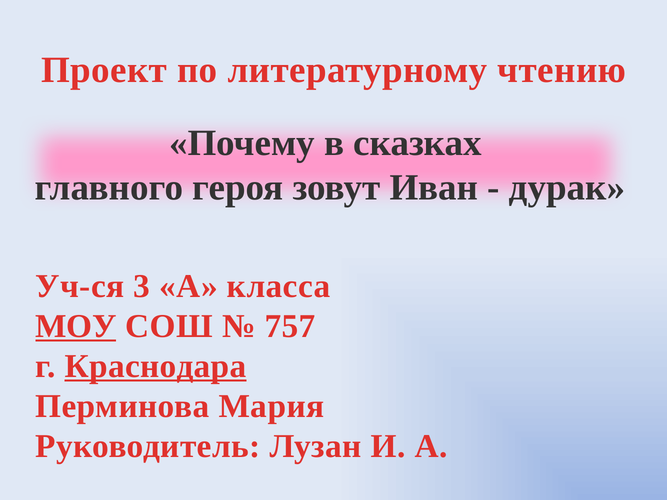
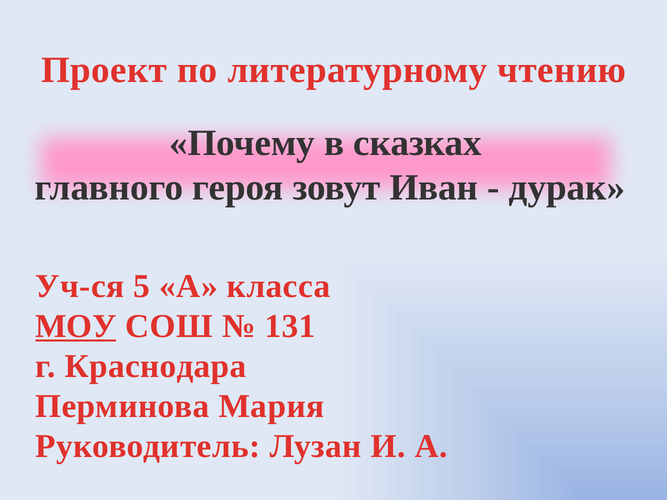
3: 3 -> 5
757: 757 -> 131
Краснодара underline: present -> none
